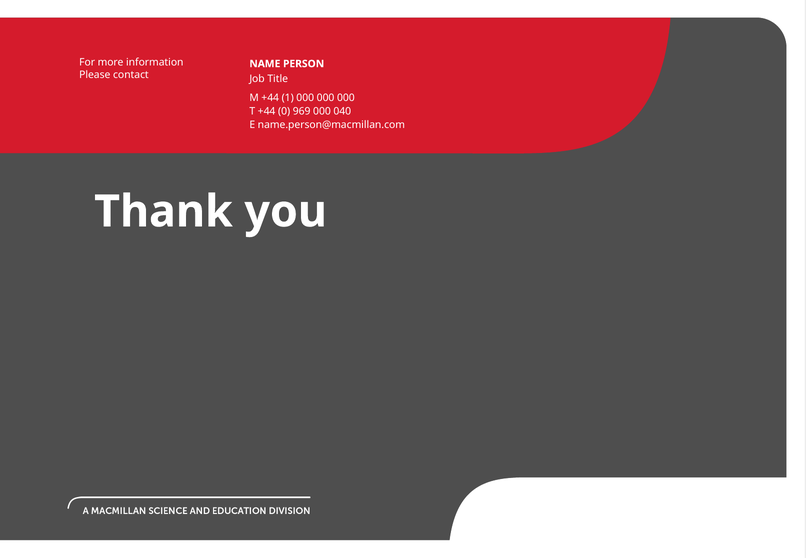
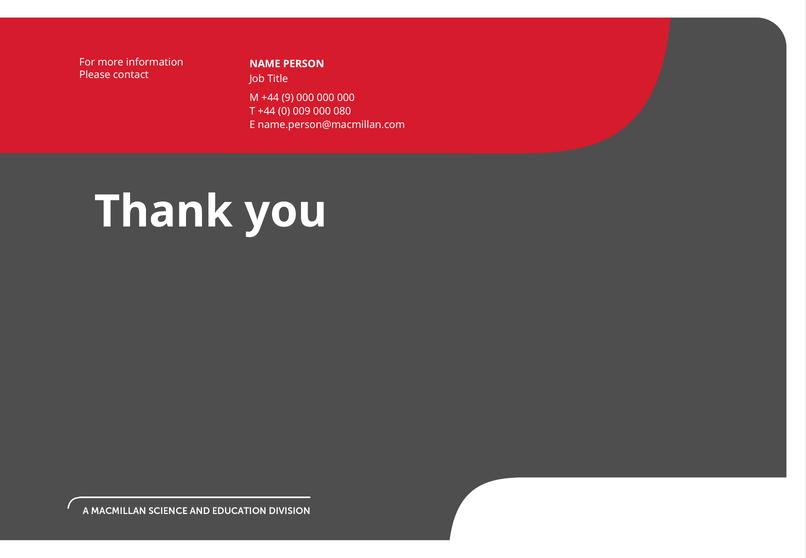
1: 1 -> 9
969: 969 -> 009
040: 040 -> 080
